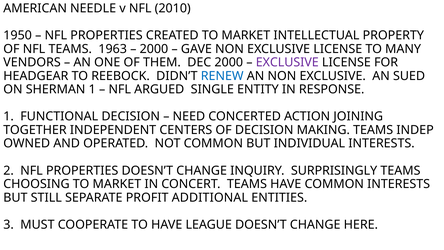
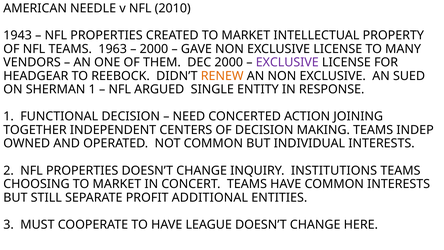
1950: 1950 -> 1943
RENEW colour: blue -> orange
SURPRISINGLY: SURPRISINGLY -> INSTITUTIONS
